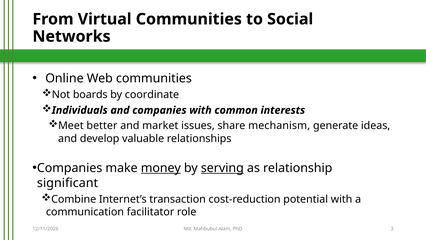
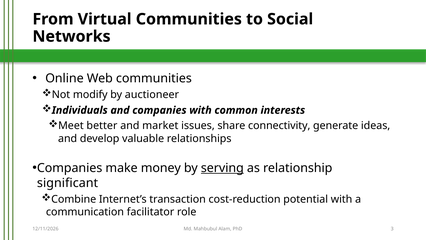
boards: boards -> modify
coordinate: coordinate -> auctioneer
mechanism: mechanism -> connectivity
money underline: present -> none
